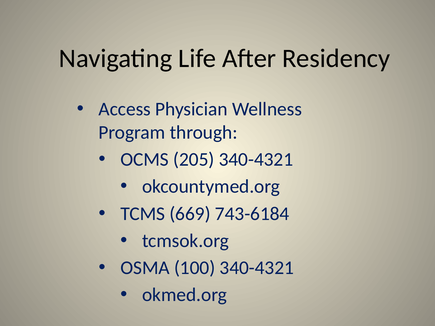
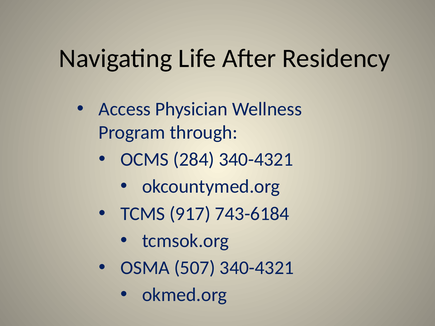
205: 205 -> 284
669: 669 -> 917
100: 100 -> 507
